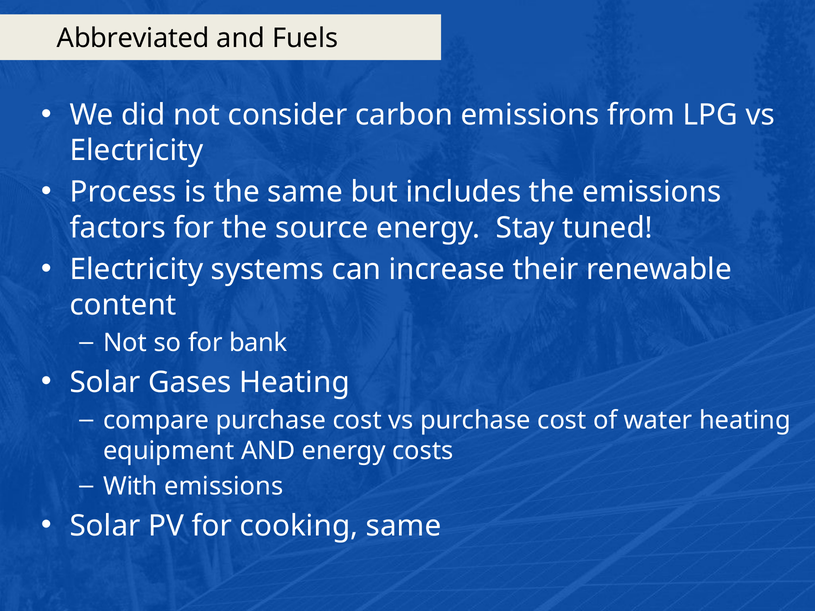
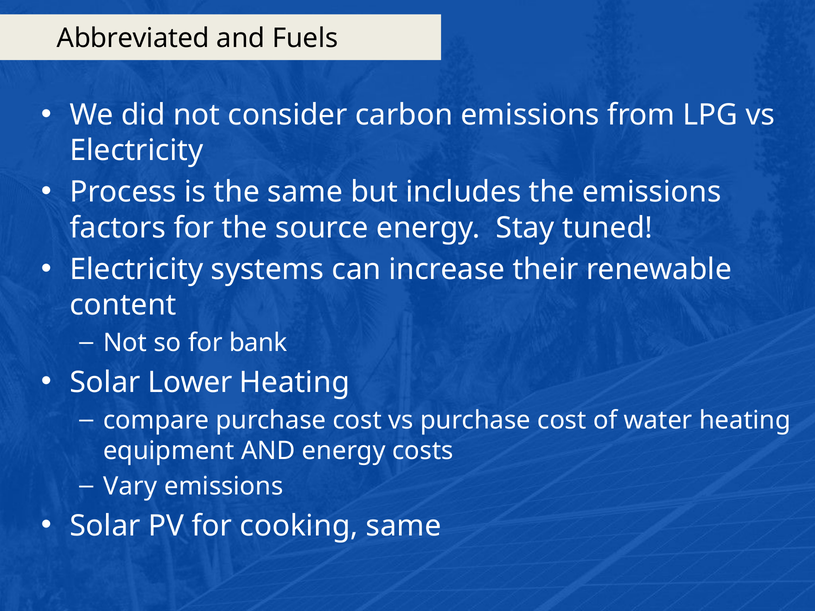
Gases: Gases -> Lower
With: With -> Vary
